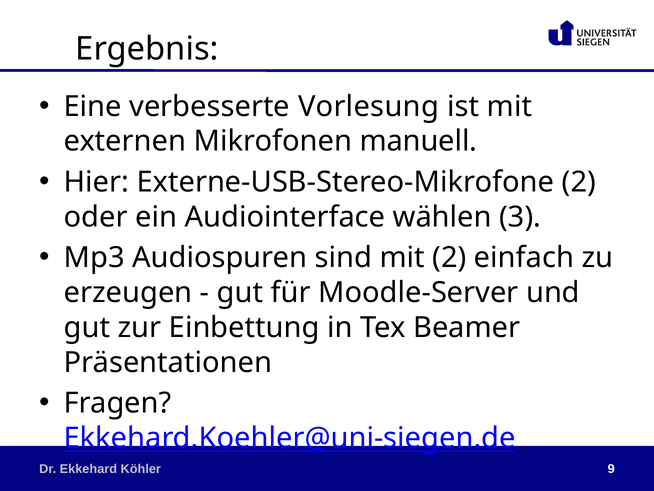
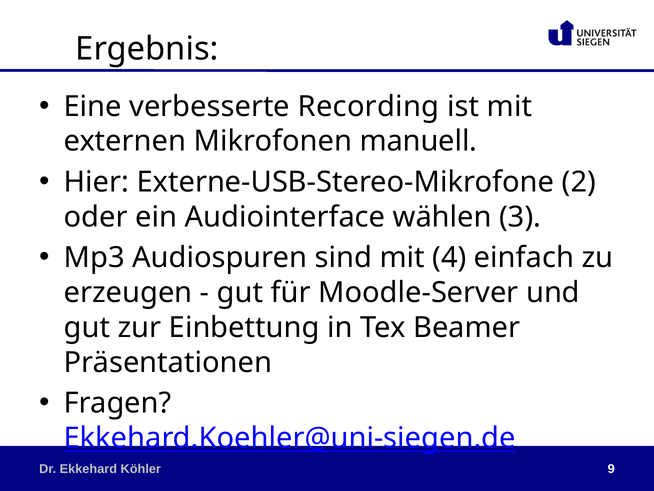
Vorlesung: Vorlesung -> Recording
mit 2: 2 -> 4
